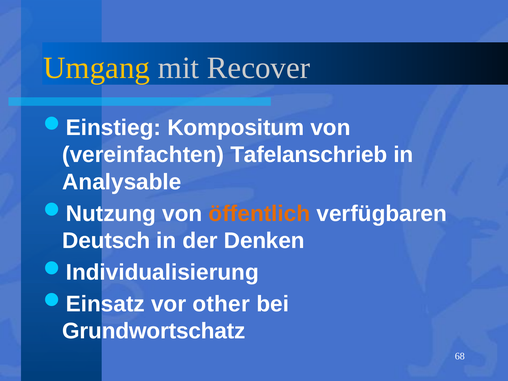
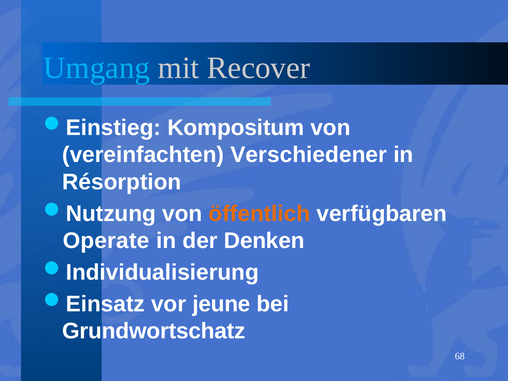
Umgang colour: yellow -> light blue
Tafelanschrieb: Tafelanschrieb -> Verschiedener
Analysable: Analysable -> Résorption
Deutsch: Deutsch -> Operate
other: other -> jeune
